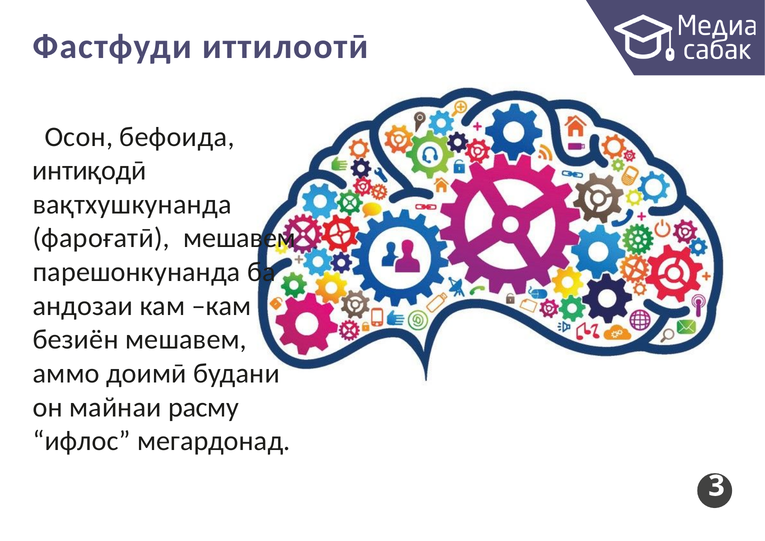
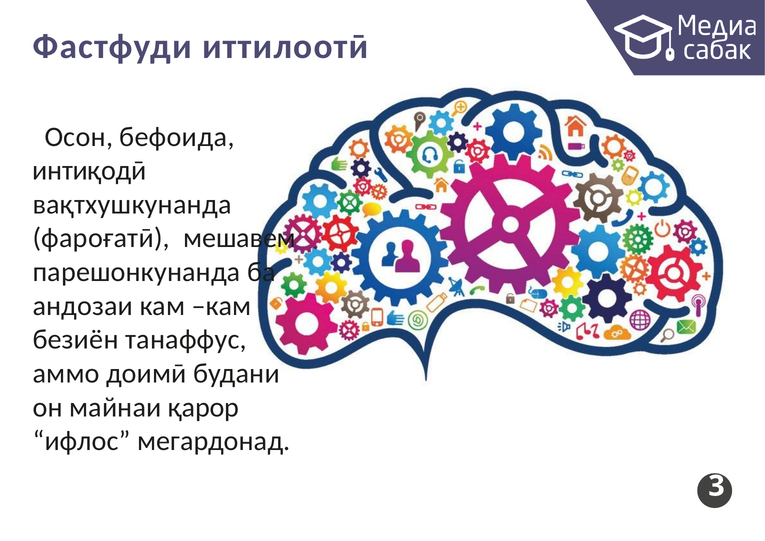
безиён мешавем: мешавем -> танаффус
расму: расму -> қарор
